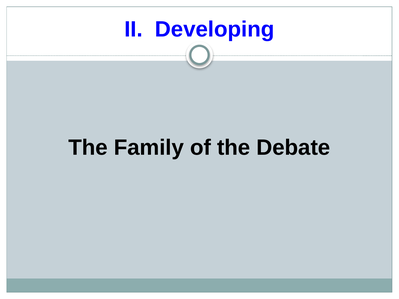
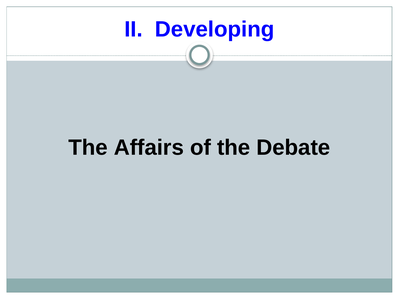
Family: Family -> Affairs
